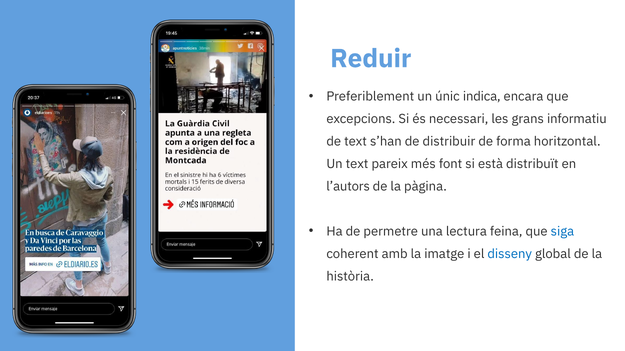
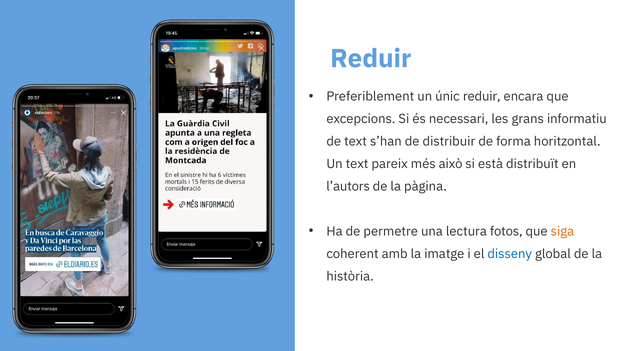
únic indica: indica -> reduir
font: font -> això
feina: feina -> fotos
siga colour: blue -> orange
